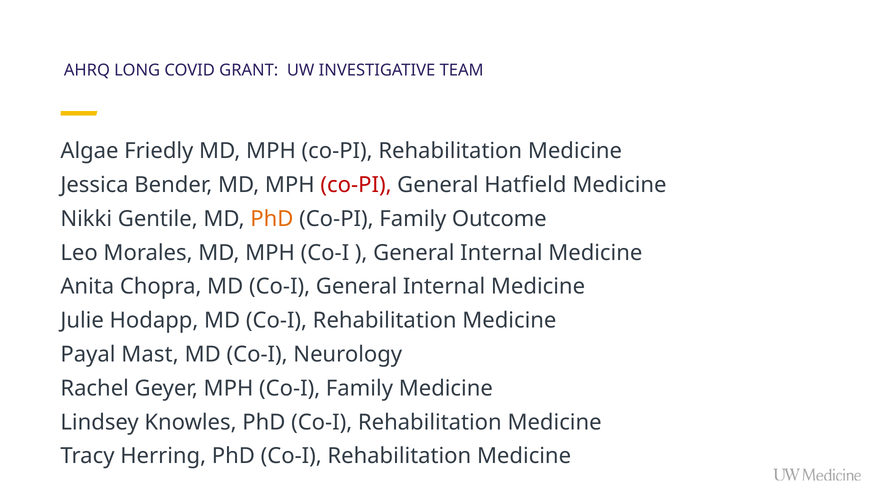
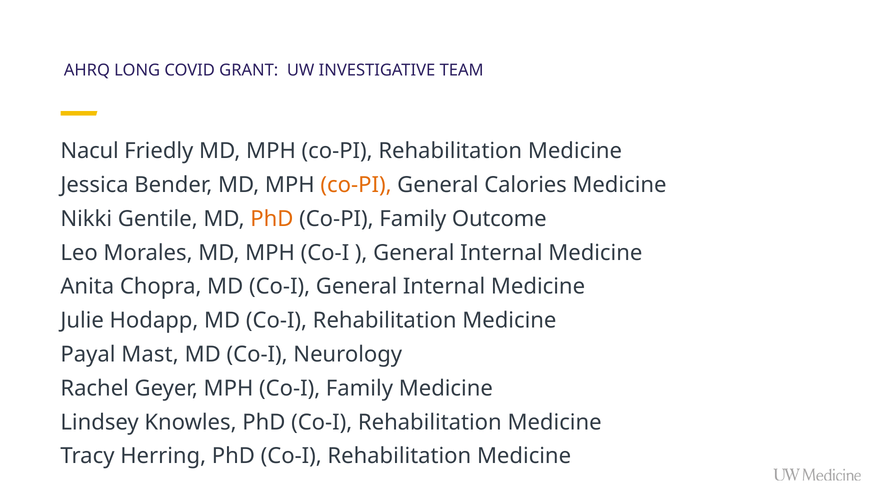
Algae: Algae -> Nacul
co-PI at (356, 185) colour: red -> orange
Hatfield: Hatfield -> Calories
